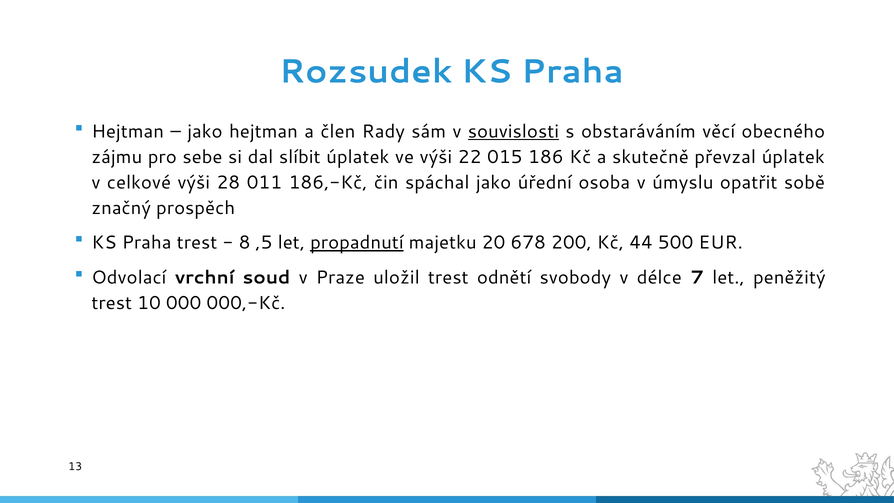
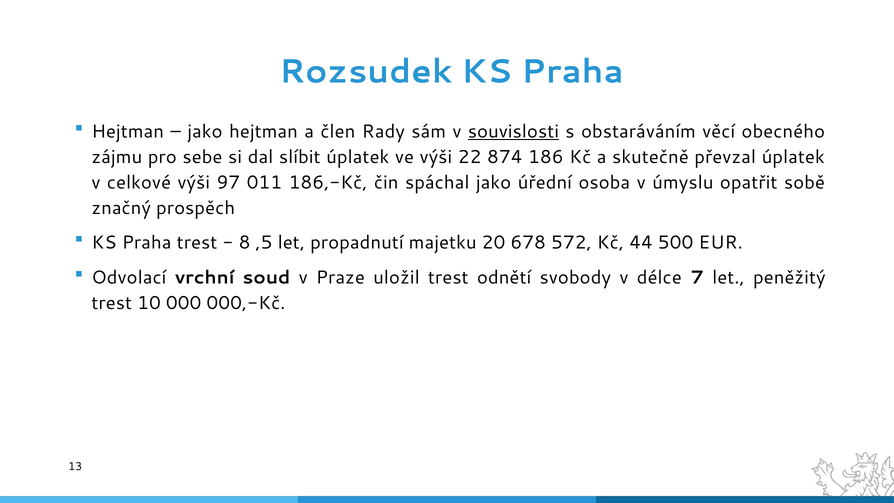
015: 015 -> 874
28: 28 -> 97
propadnutí underline: present -> none
200: 200 -> 572
